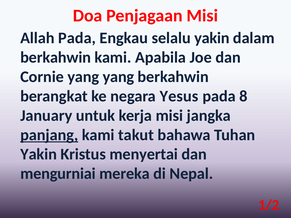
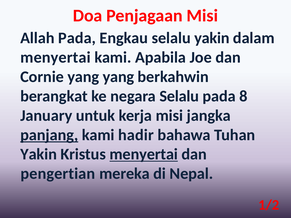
berkahwin at (56, 57): berkahwin -> menyertai
negara Yesus: Yesus -> Selalu
takut: takut -> hadir
menyertai at (144, 154) underline: none -> present
mengurniai: mengurniai -> pengertian
